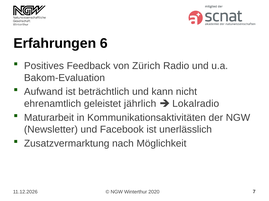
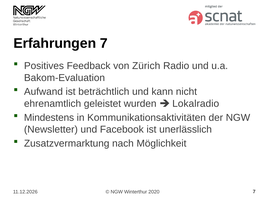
Erfahrungen 6: 6 -> 7
jährlich: jährlich -> wurden
Maturarbeit: Maturarbeit -> Mindestens
